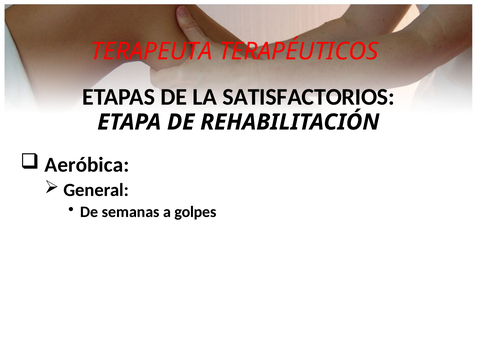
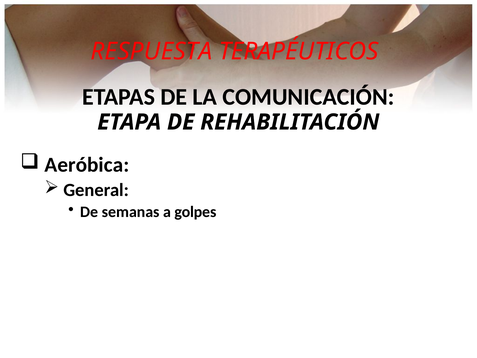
TERAPEUTA: TERAPEUTA -> RESPUESTA
SATISFACTORIOS: SATISFACTORIOS -> COMUNICACIÓN
